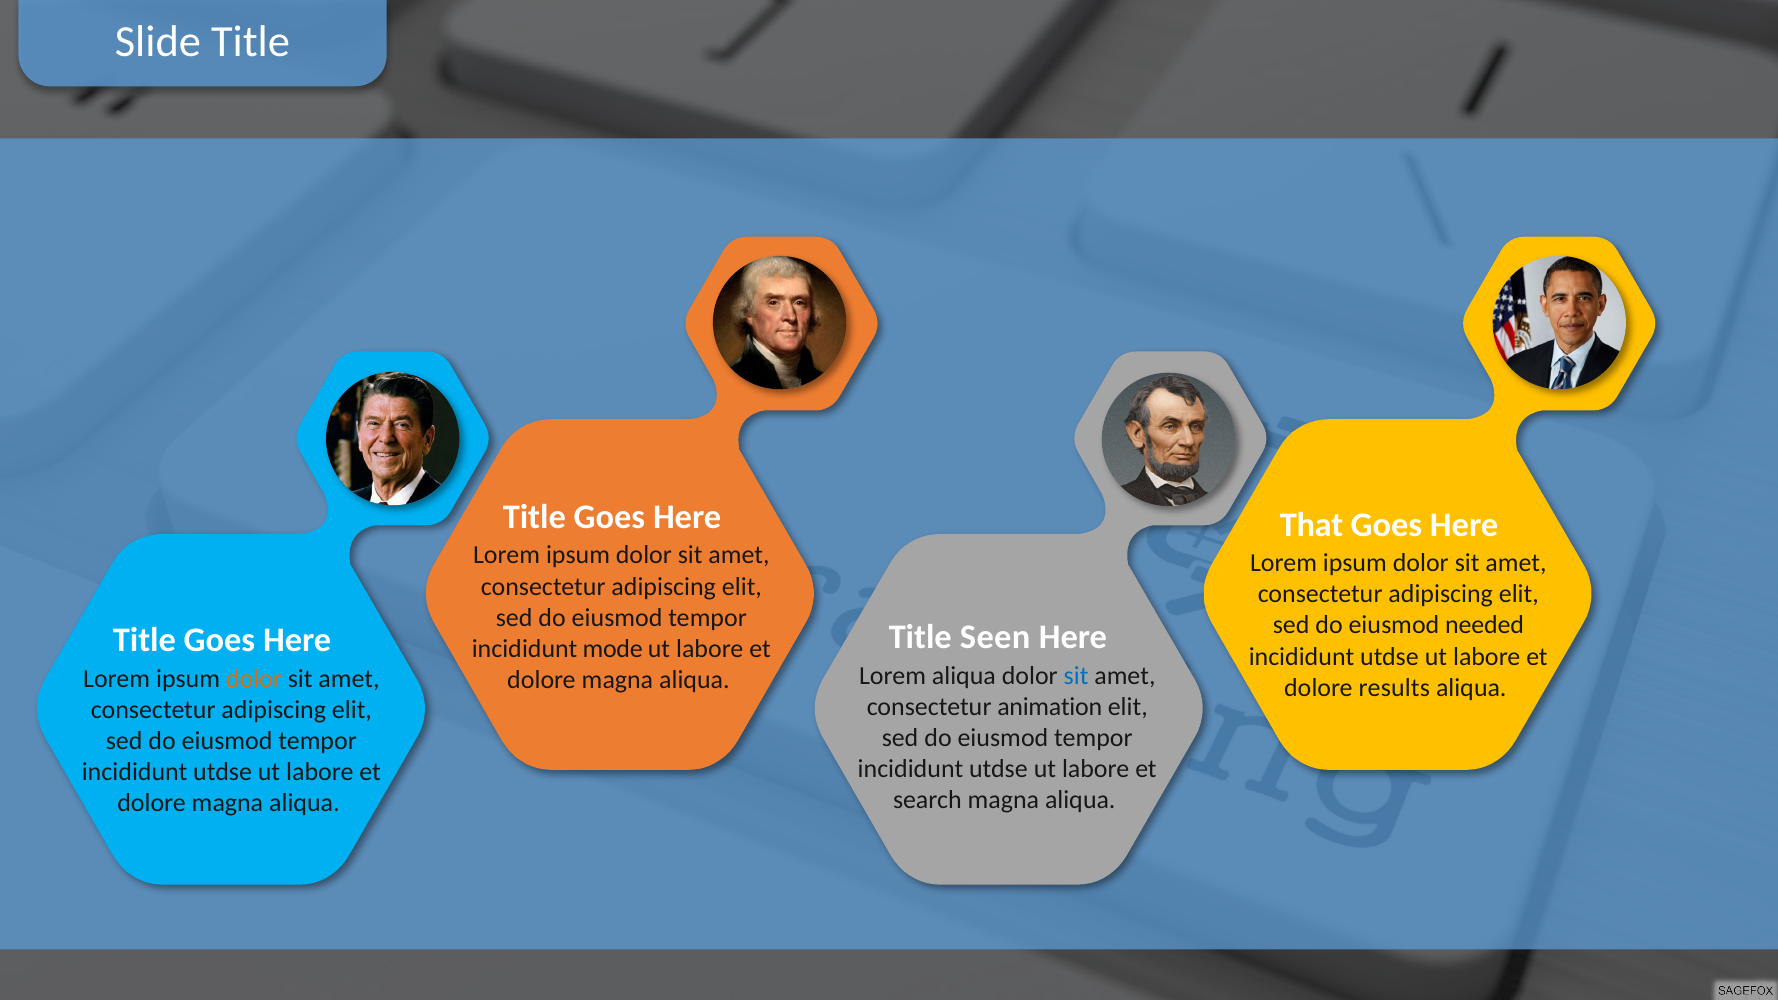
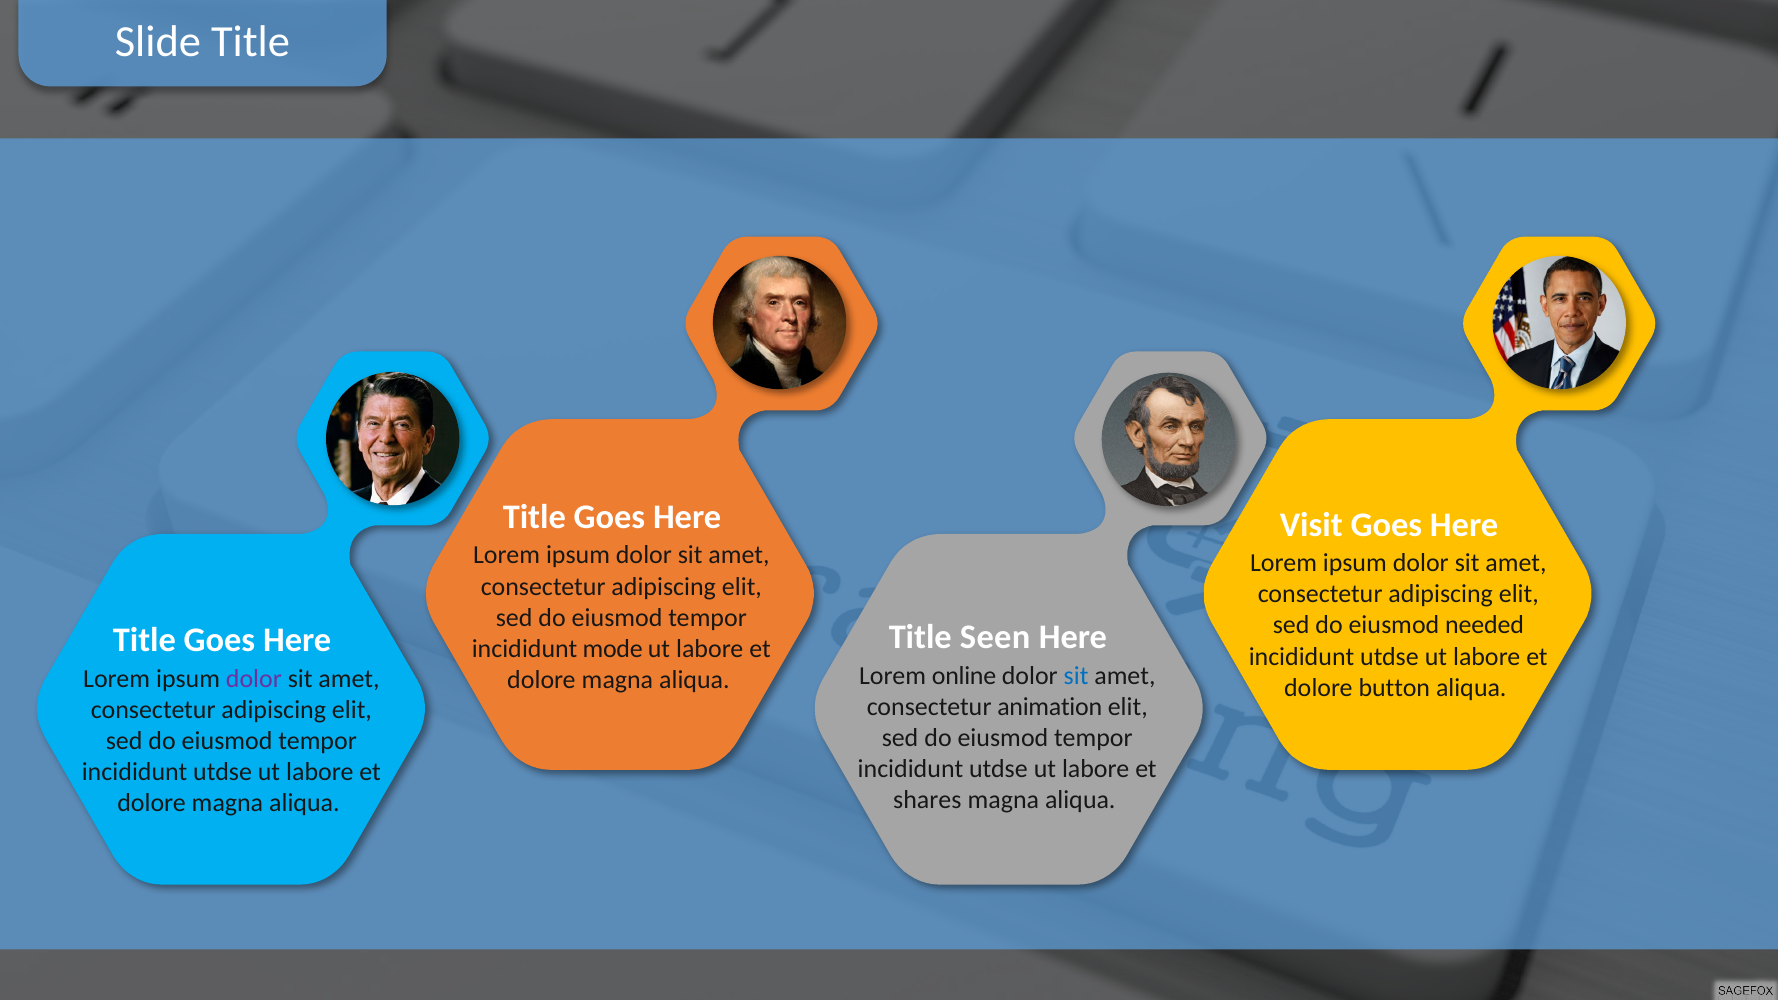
That: That -> Visit
Lorem aliqua: aliqua -> online
dolor at (254, 679) colour: orange -> purple
results: results -> button
search: search -> shares
